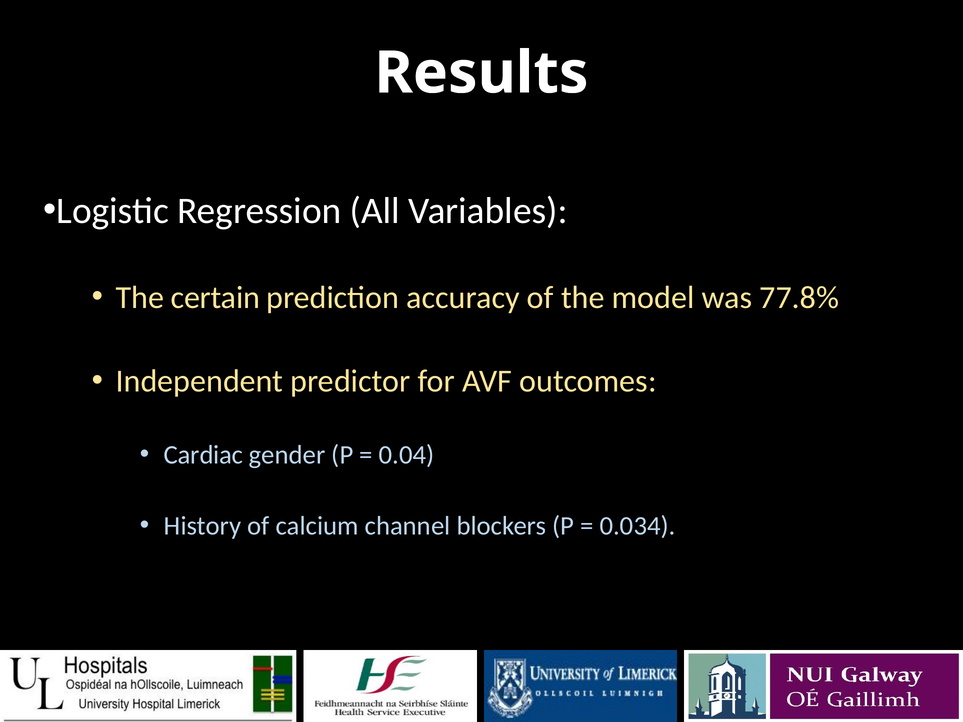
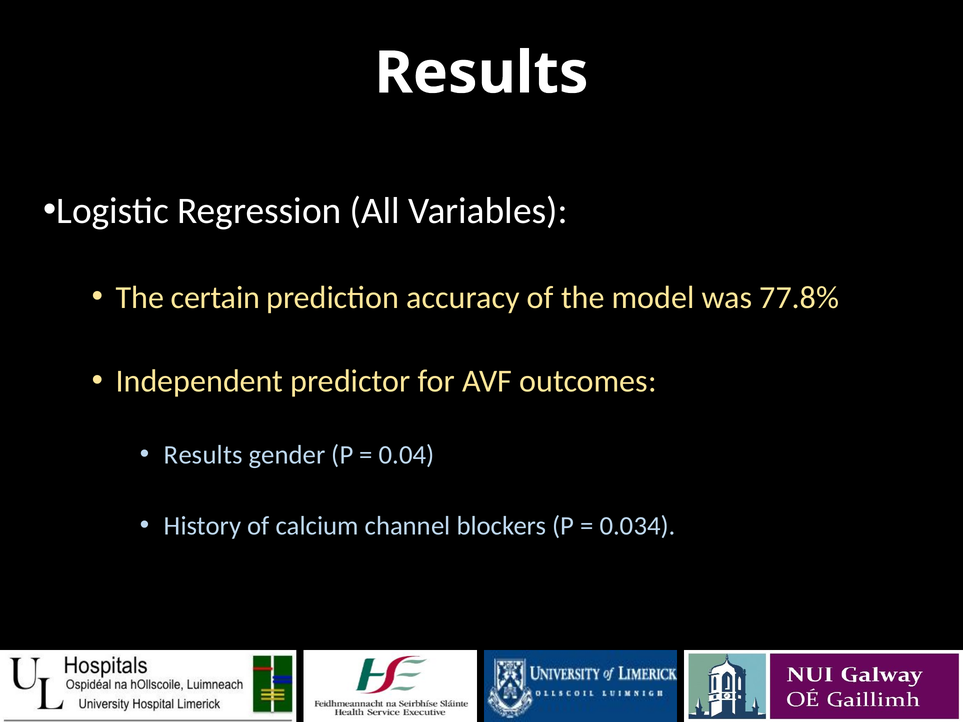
Cardiac at (203, 455): Cardiac -> Results
